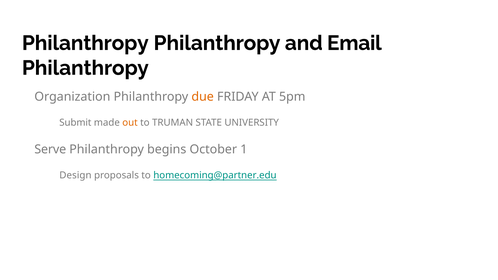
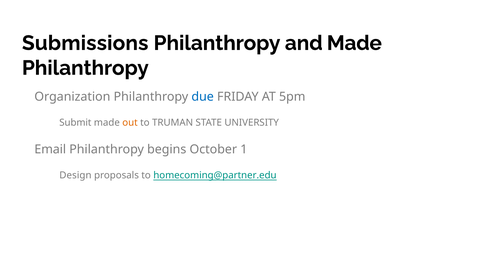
Philanthropy at (85, 43): Philanthropy -> Submissions
and Email: Email -> Made
due colour: orange -> blue
Serve: Serve -> Email
